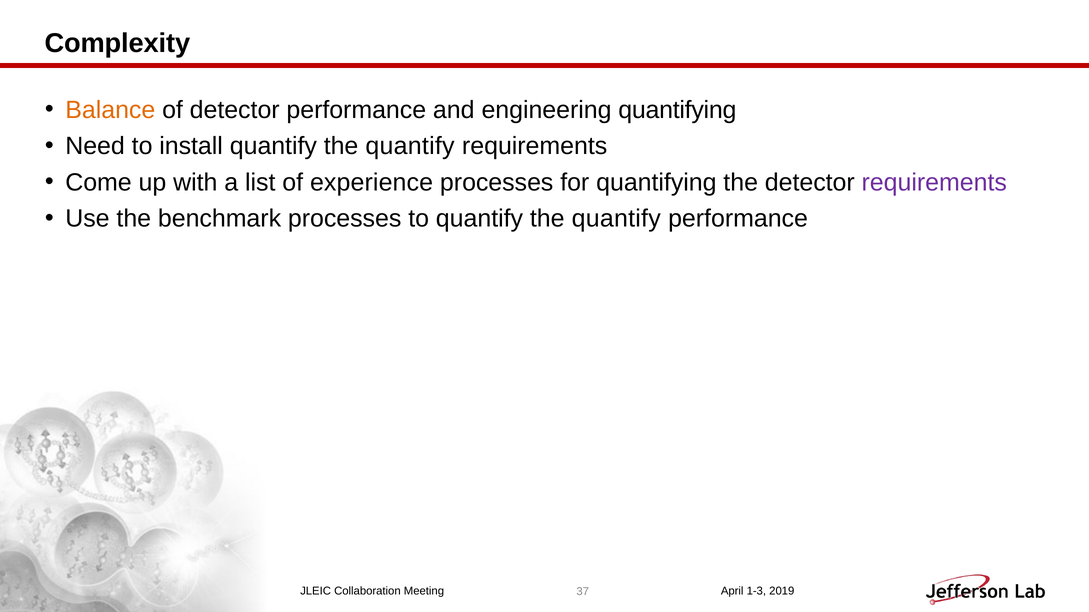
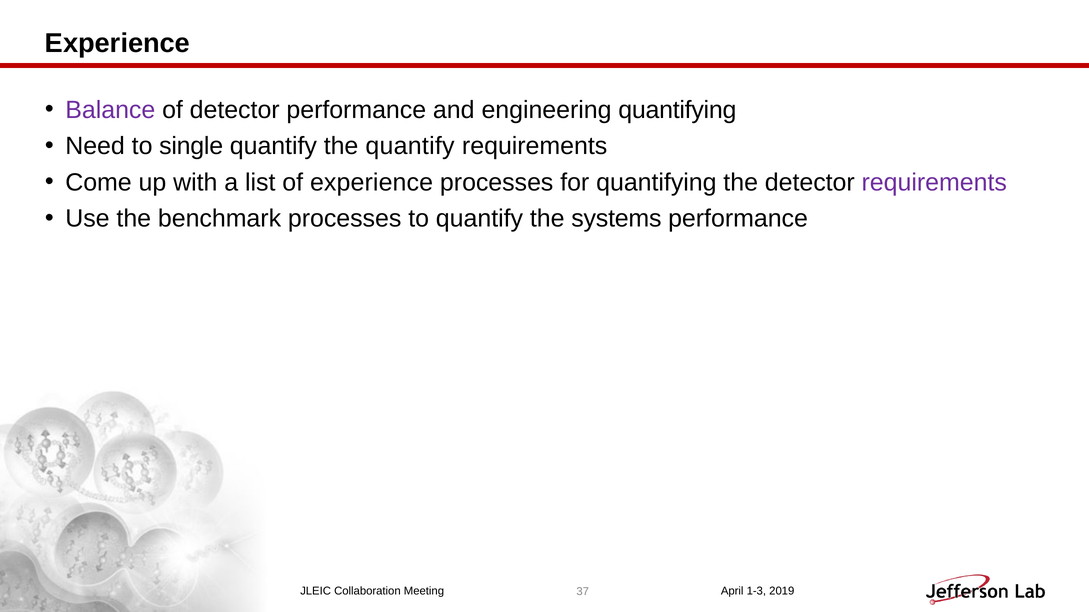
Complexity at (118, 43): Complexity -> Experience
Balance colour: orange -> purple
install: install -> single
to quantify the quantify: quantify -> systems
